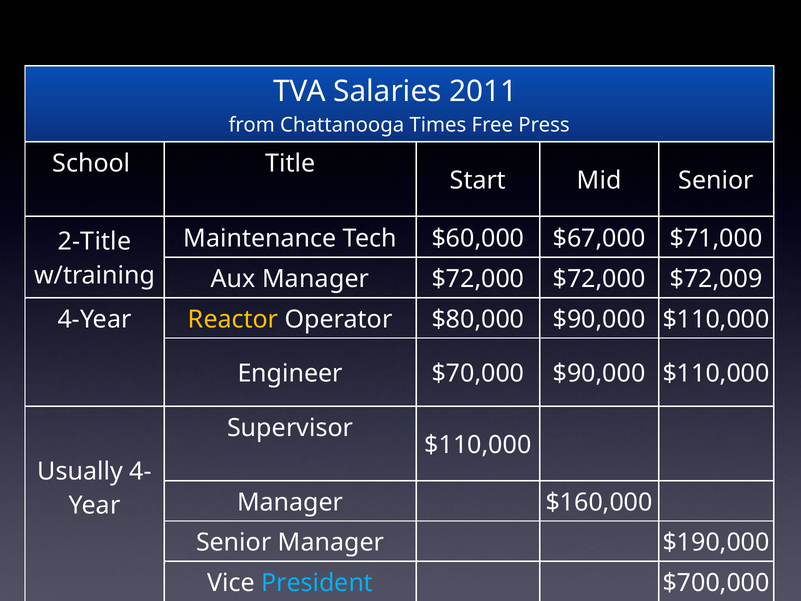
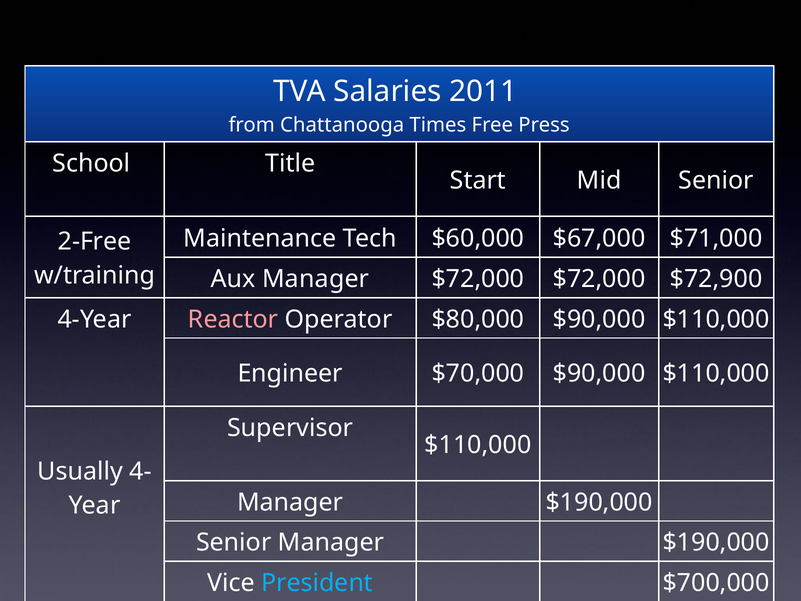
2-Title: 2-Title -> 2-Free
$72,009: $72,009 -> $72,900
Reactor colour: yellow -> pink
$160,000 at (599, 502): $160,000 -> $190,000
